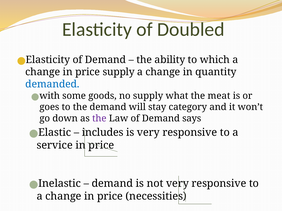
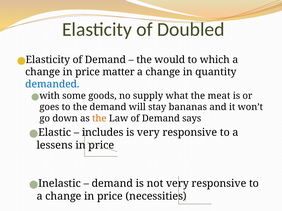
ability: ability -> would
price supply: supply -> matter
category: category -> bananas
the at (99, 119) colour: purple -> orange
service: service -> lessens
